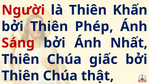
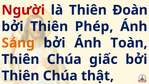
Khấn: Khấn -> Đoàn
Sáng colour: red -> orange
Nhất: Nhất -> Toàn
